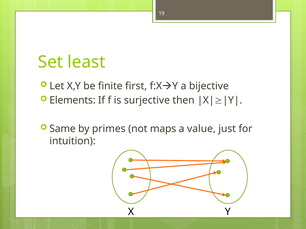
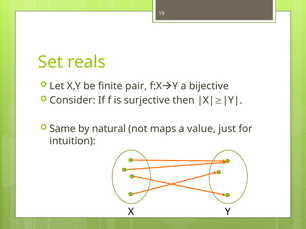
least: least -> reals
first: first -> pair
Elements: Elements -> Consider
primes: primes -> natural
